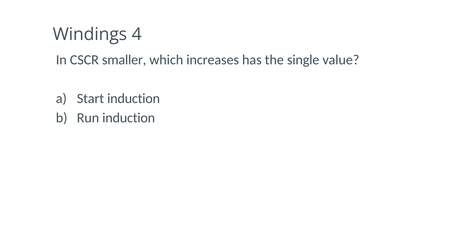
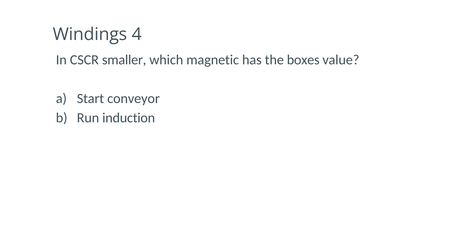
increases: increases -> magnetic
single: single -> boxes
Start induction: induction -> conveyor
